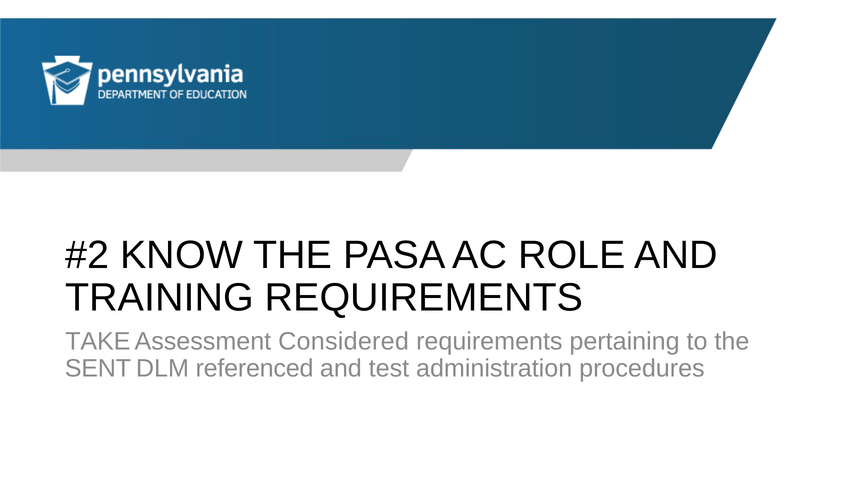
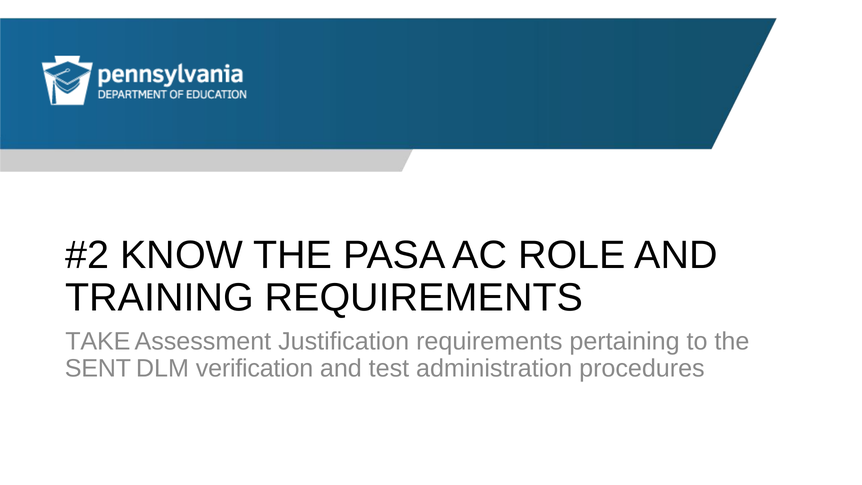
Considered: Considered -> Justification
referenced: referenced -> verification
